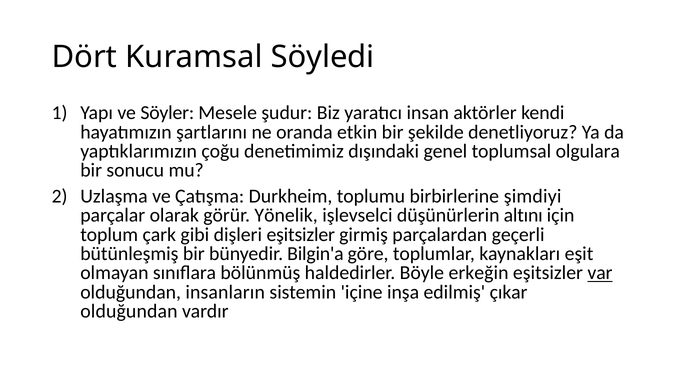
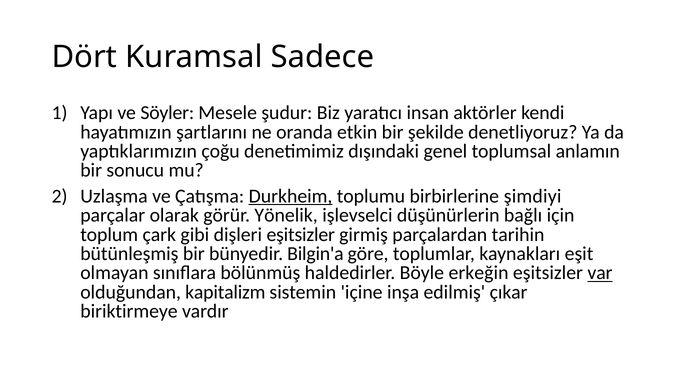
Söyledi: Söyledi -> Sadece
olgulara: olgulara -> anlamın
Durkheim underline: none -> present
altını: altını -> bağlı
geçerli: geçerli -> tarihin
insanların: insanların -> kapitalizm
olduğundan at (129, 312): olduğundan -> biriktirmeye
